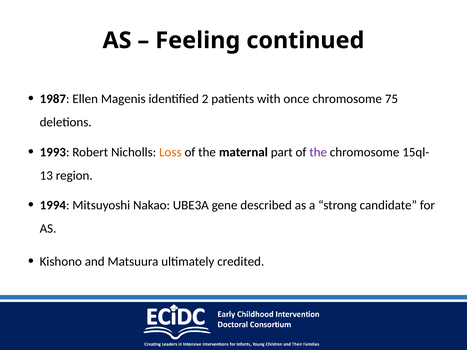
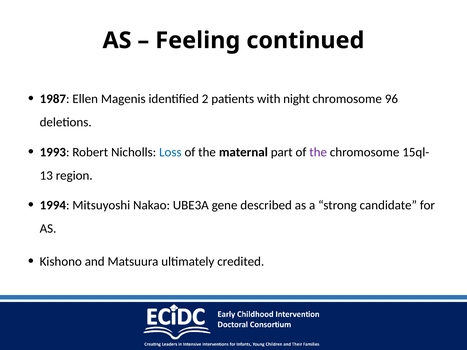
once: once -> night
75: 75 -> 96
Loss colour: orange -> blue
